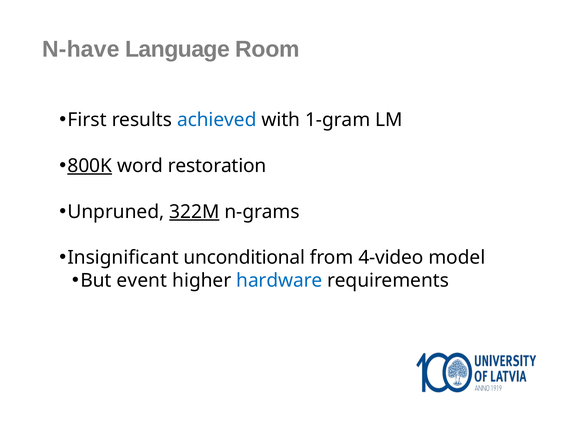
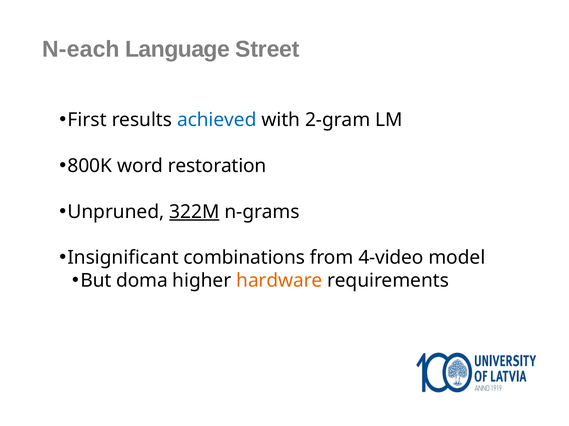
N-have: N-have -> N-each
Room: Room -> Street
1-gram: 1-gram -> 2-gram
800K underline: present -> none
unconditional: unconditional -> combinations
event: event -> doma
hardware colour: blue -> orange
